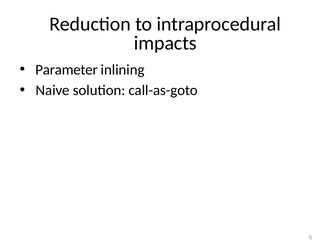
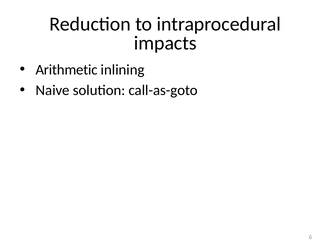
Parameter: Parameter -> Arithmetic
